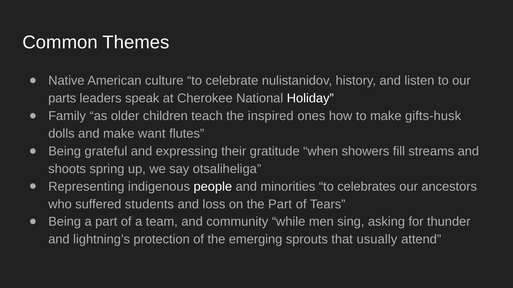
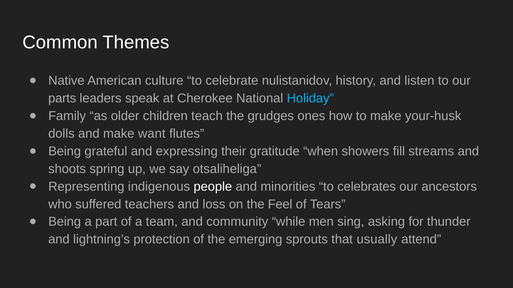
Holiday colour: white -> light blue
inspired: inspired -> grudges
gifts-husk: gifts-husk -> your-husk
students: students -> teachers
the Part: Part -> Feel
